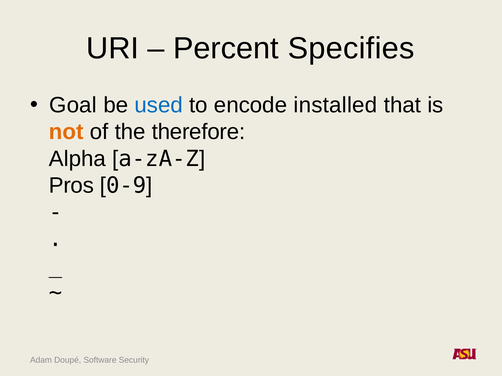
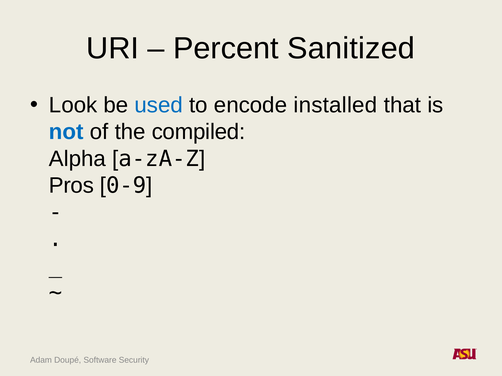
Specifies: Specifies -> Sanitized
Goal: Goal -> Look
not colour: orange -> blue
therefore: therefore -> compiled
